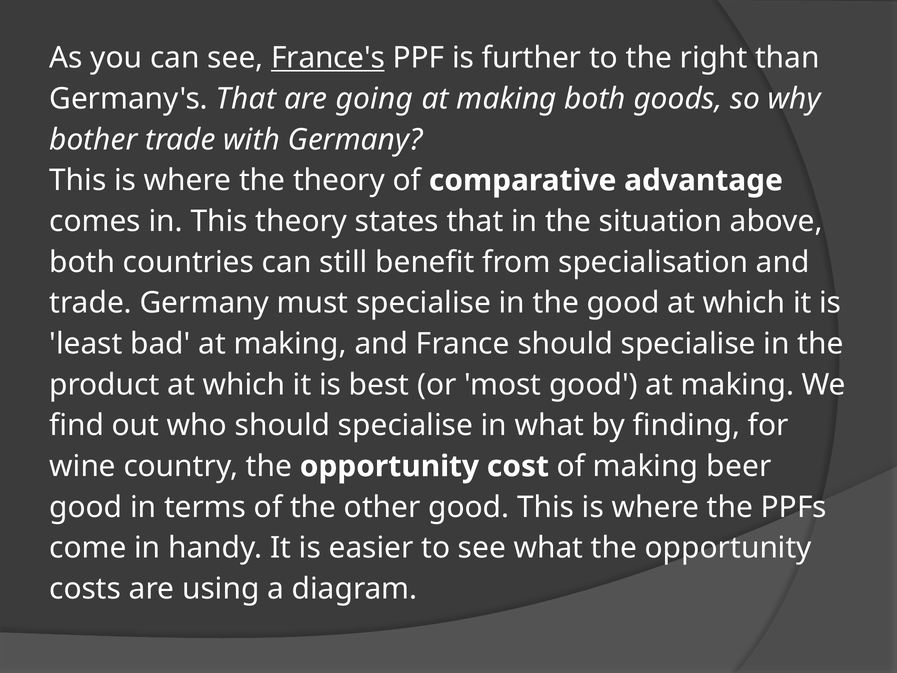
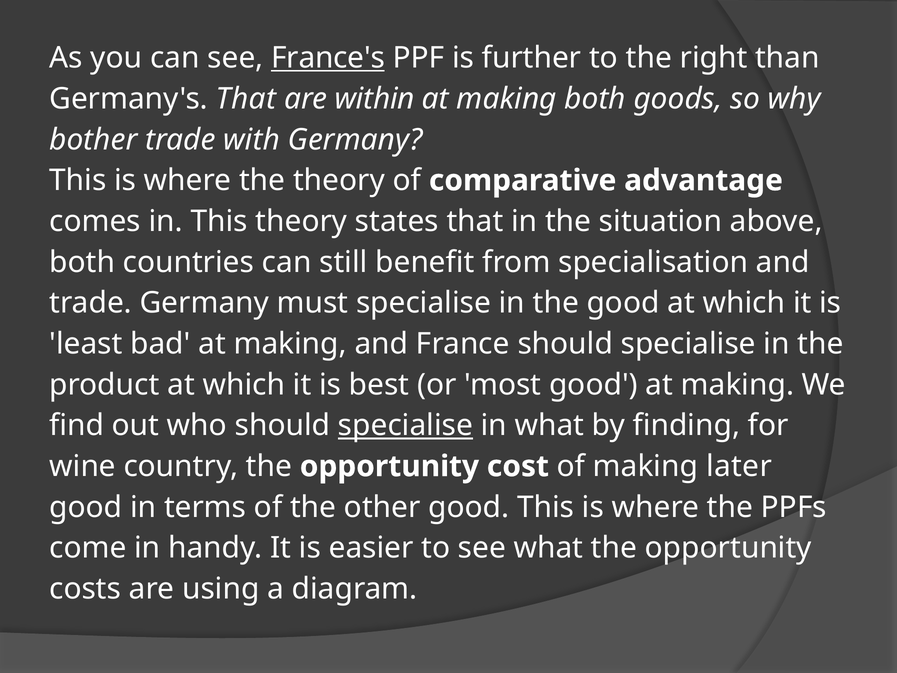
going: going -> within
specialise at (405, 425) underline: none -> present
beer: beer -> later
